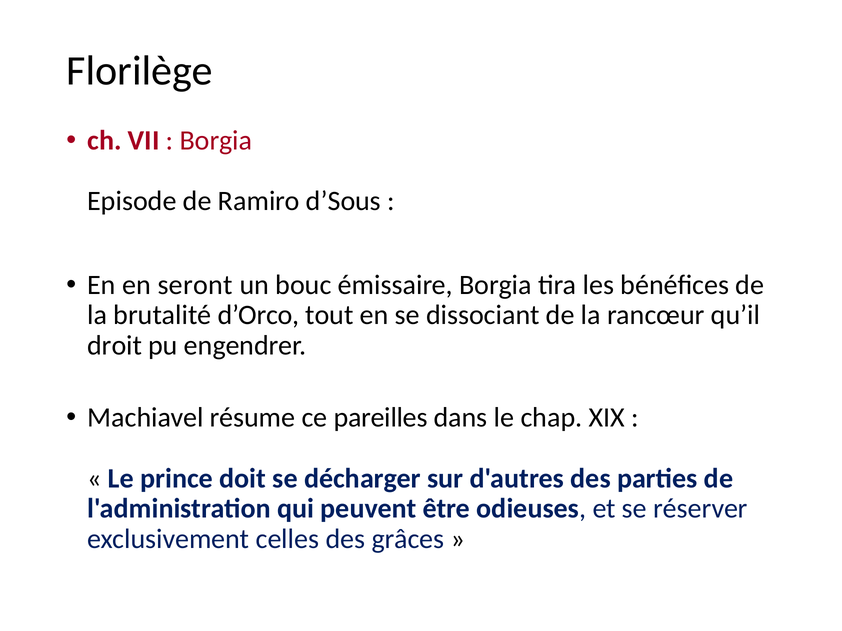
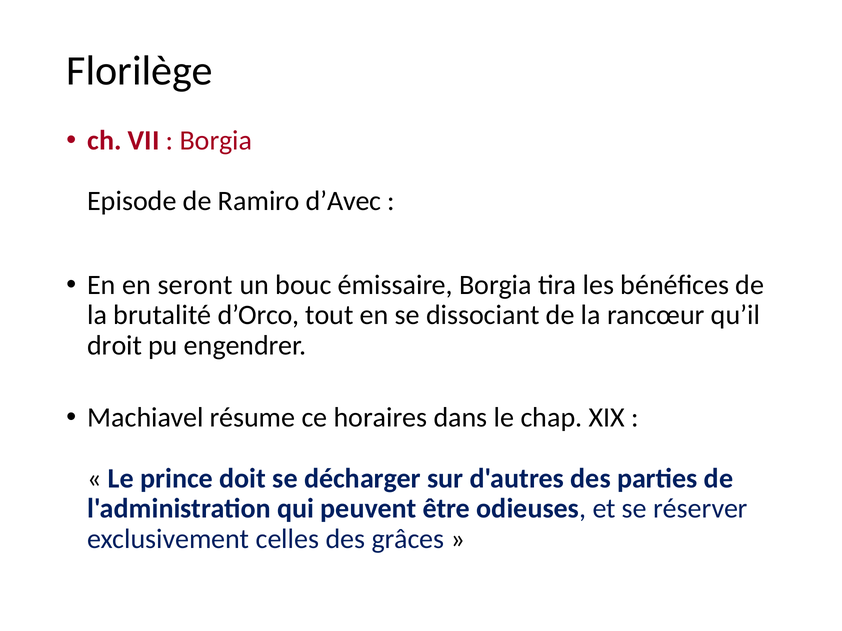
d’Sous: d’Sous -> d’Avec
pareilles: pareilles -> horaires
